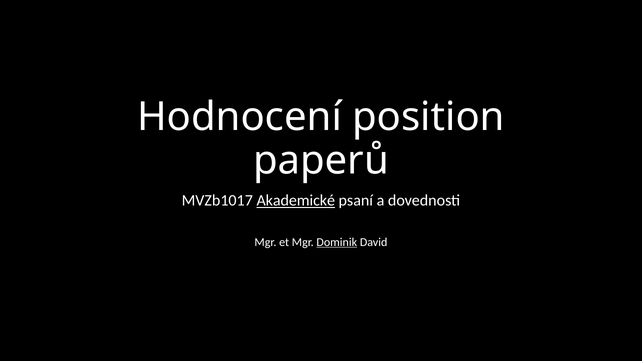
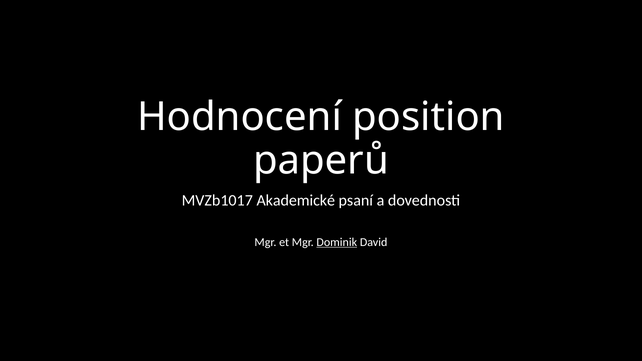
Akademické underline: present -> none
